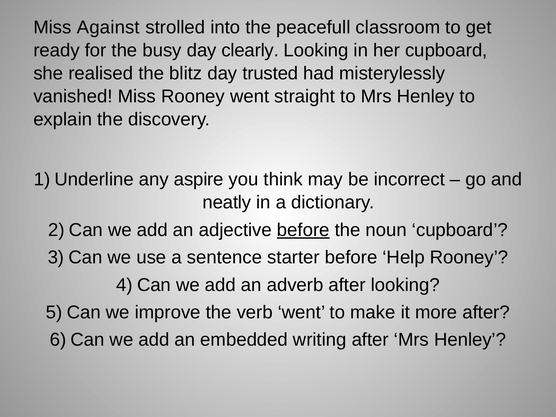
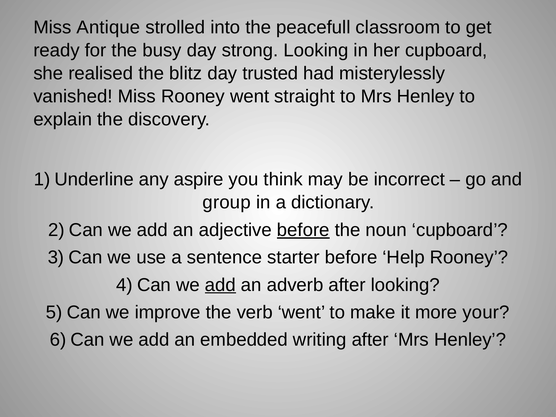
Against: Against -> Antique
clearly: clearly -> strong
neatly: neatly -> group
add at (220, 285) underline: none -> present
more after: after -> your
